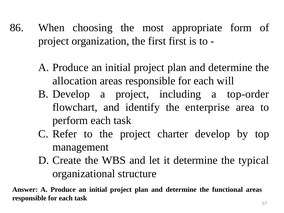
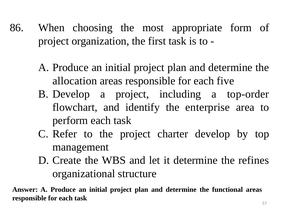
first first: first -> task
will: will -> five
typical: typical -> refines
